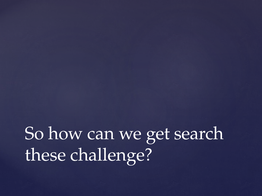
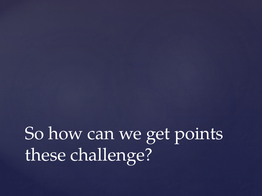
search: search -> points
